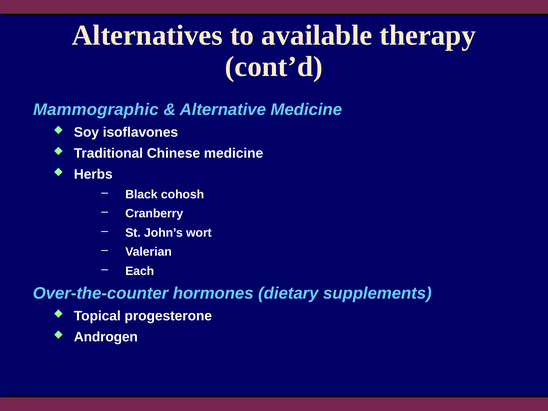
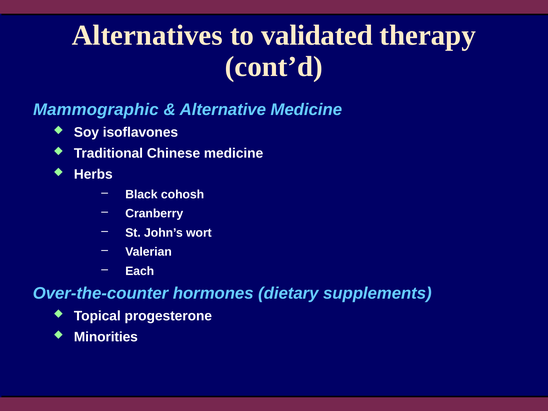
available: available -> validated
Androgen: Androgen -> Minorities
